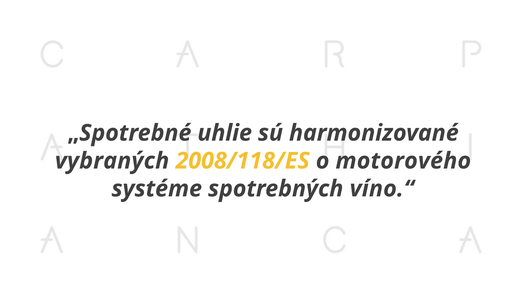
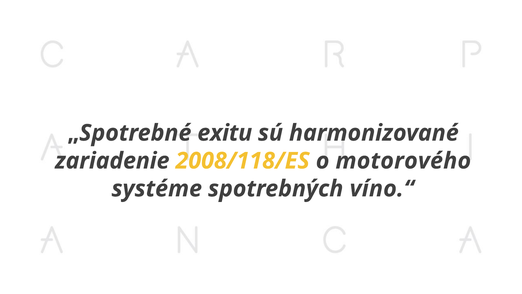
uhlie: uhlie -> exitu
vybraných: vybraných -> zariadenie
